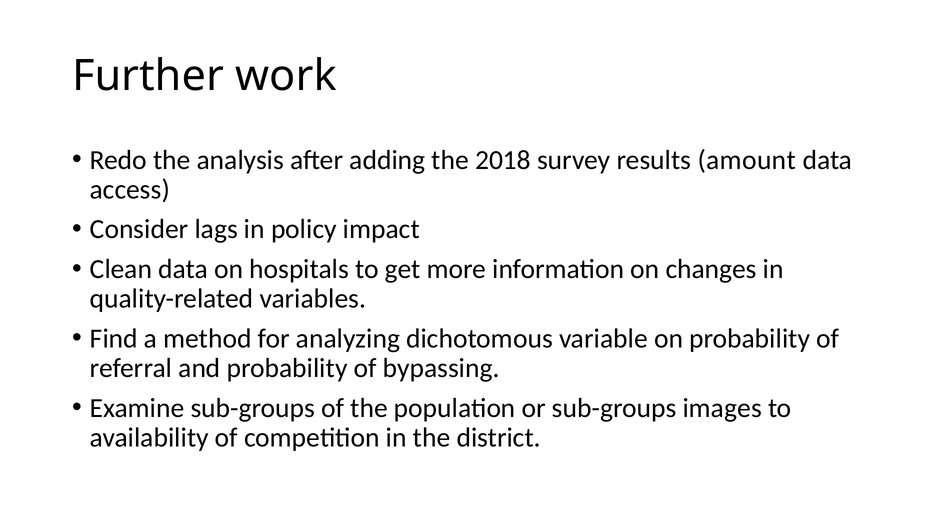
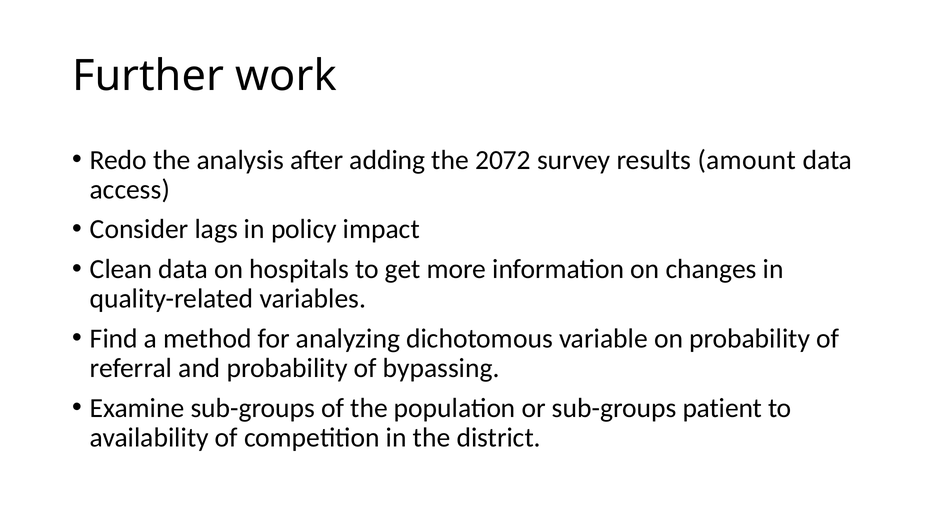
2018: 2018 -> 2072
images: images -> patient
